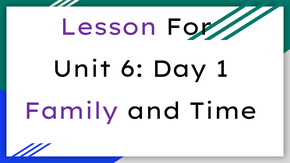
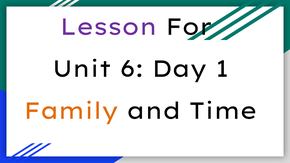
Family colour: purple -> orange
